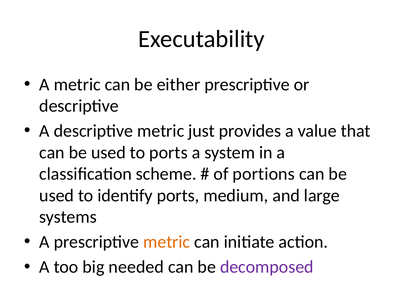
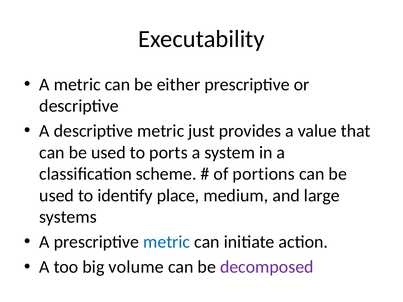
identify ports: ports -> place
metric at (167, 242) colour: orange -> blue
needed: needed -> volume
